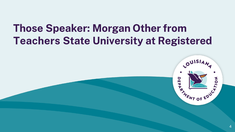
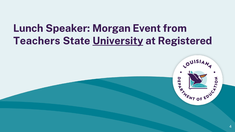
Those: Those -> Lunch
Other: Other -> Event
University underline: none -> present
